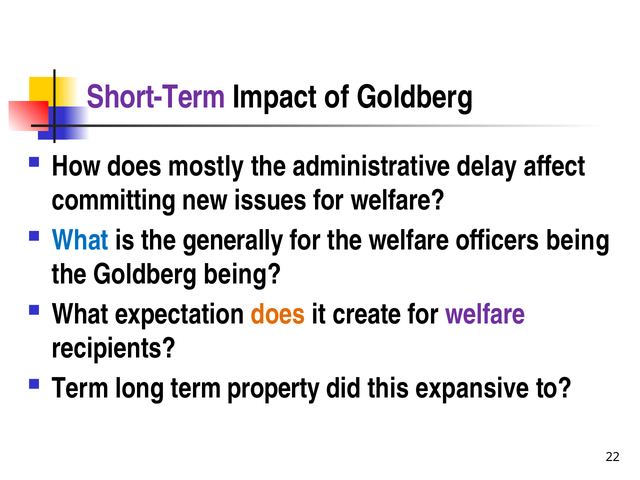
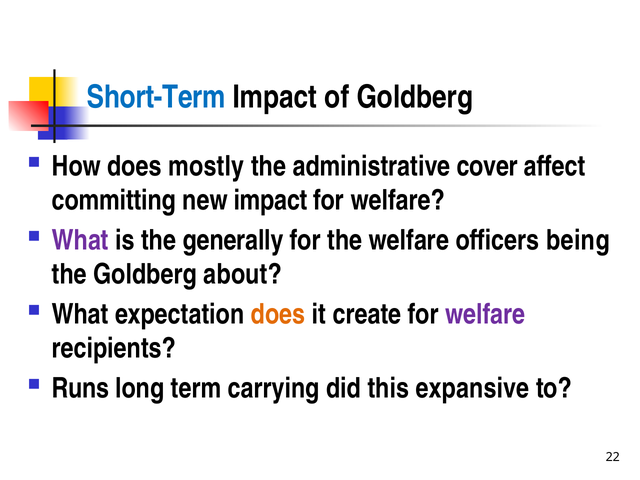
Short-Term colour: purple -> blue
delay: delay -> cover
new issues: issues -> impact
What at (80, 240) colour: blue -> purple
Goldberg being: being -> about
Term at (80, 388): Term -> Runs
property: property -> carrying
